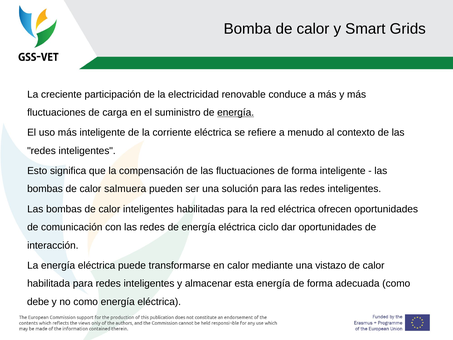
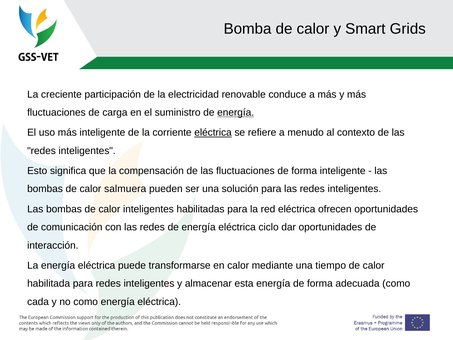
eléctrica at (213, 133) underline: none -> present
vistazo: vistazo -> tiempo
debe: debe -> cada
